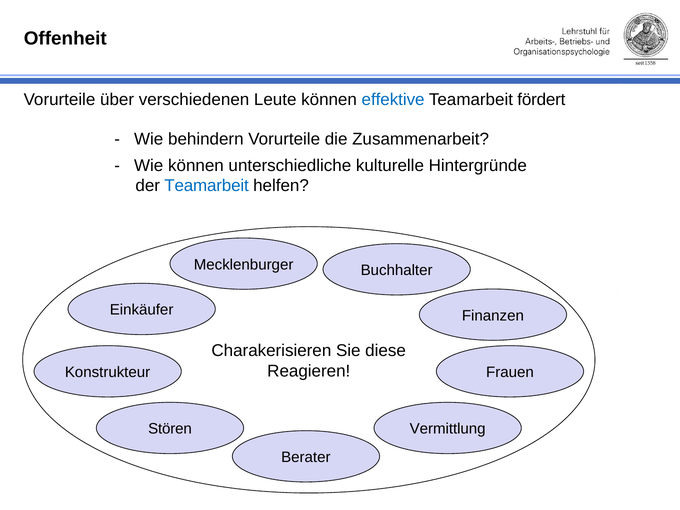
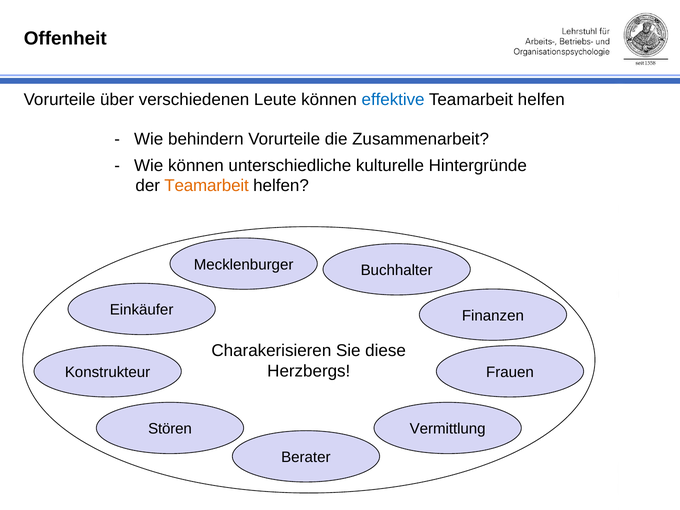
fördert at (541, 100): fördert -> helfen
Teamarbeit at (207, 186) colour: blue -> orange
Reagieren: Reagieren -> Herzbergs
